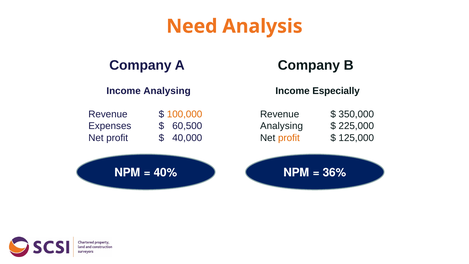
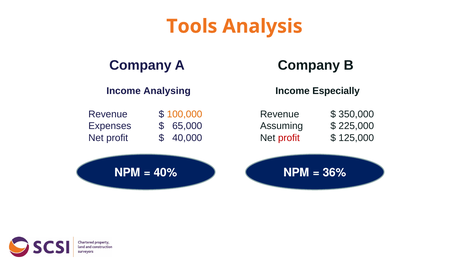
Need: Need -> Tools
60,500: 60,500 -> 65,000
Analysing at (282, 126): Analysing -> Assuming
profit at (289, 138) colour: orange -> red
